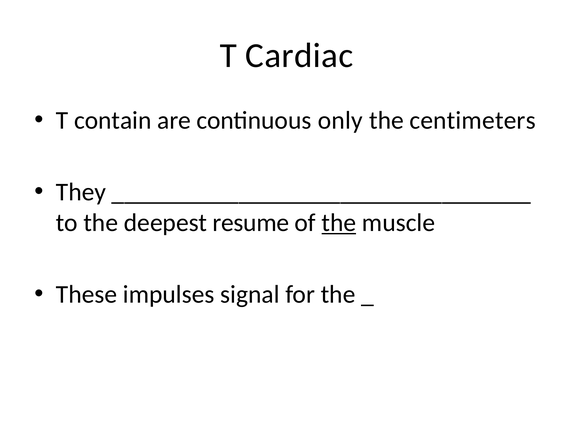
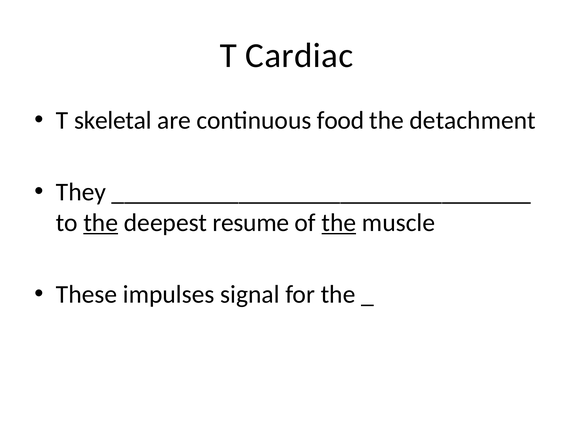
contain: contain -> skeletal
only: only -> food
centimeters: centimeters -> detachment
the at (101, 222) underline: none -> present
